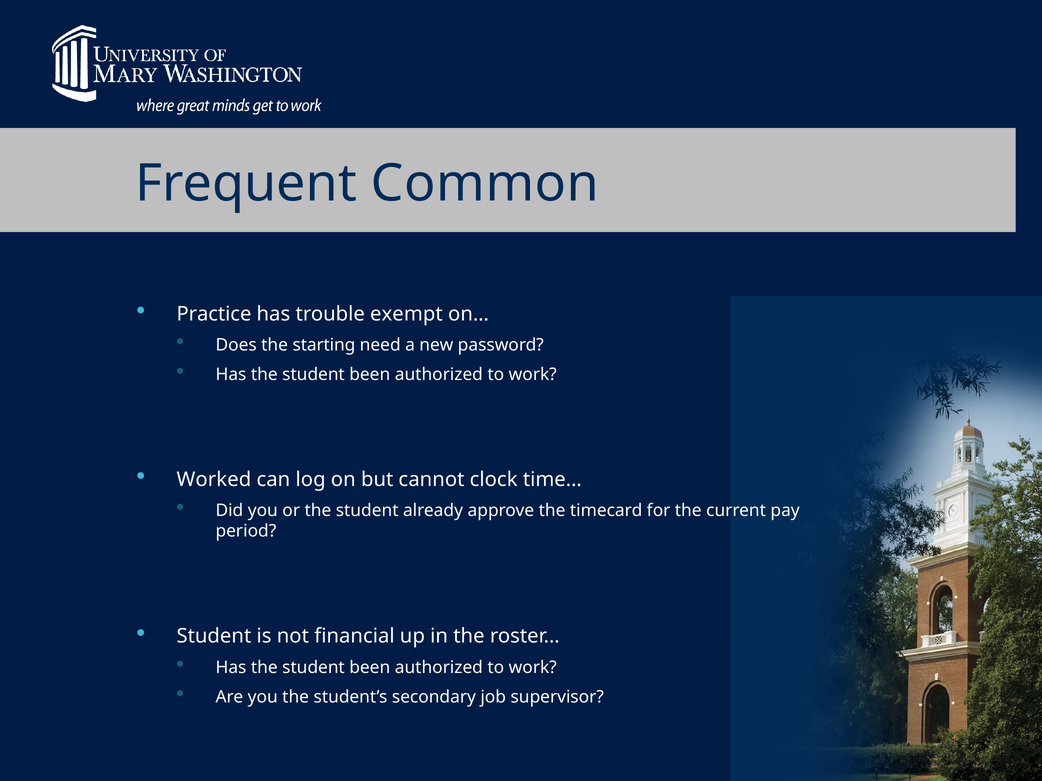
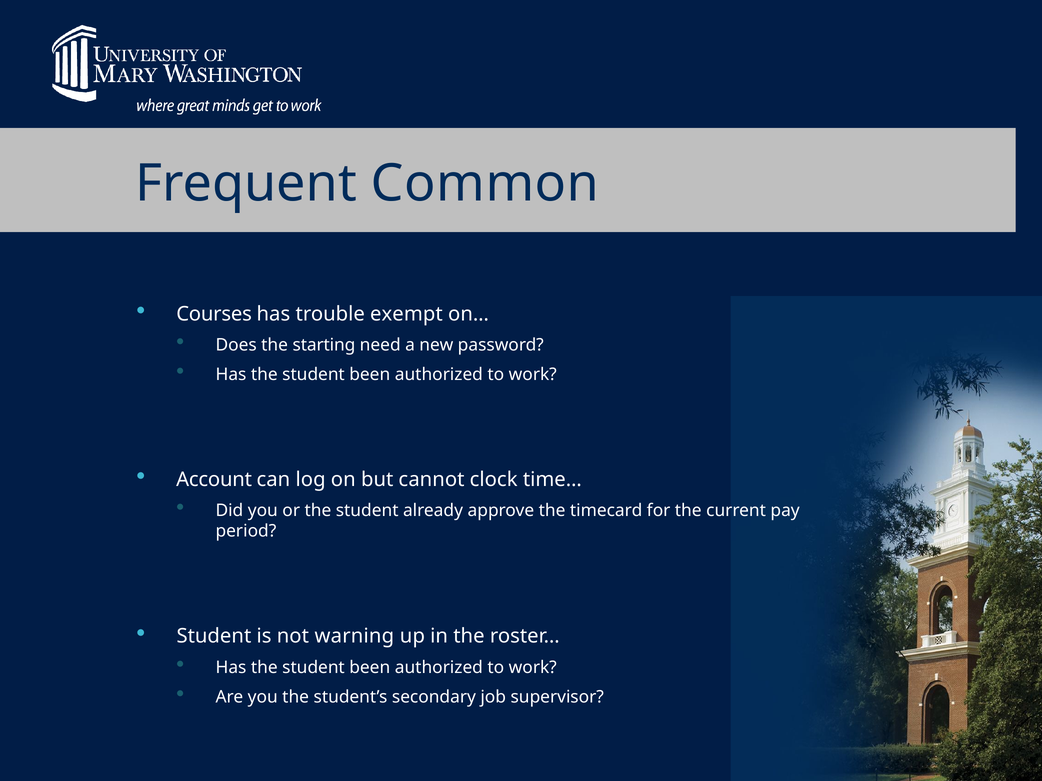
Practice: Practice -> Courses
Worked: Worked -> Account
financial: financial -> warning
